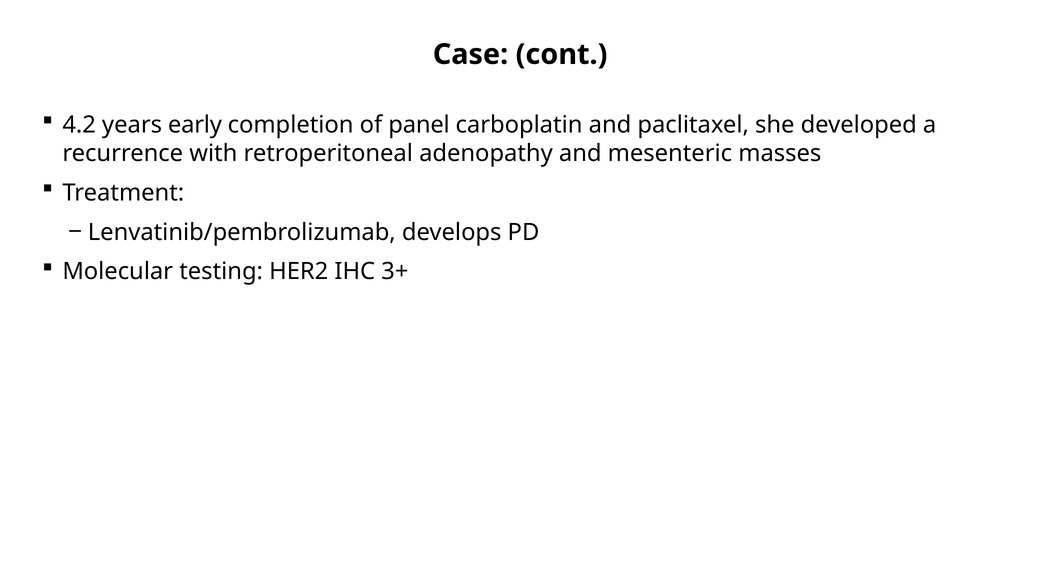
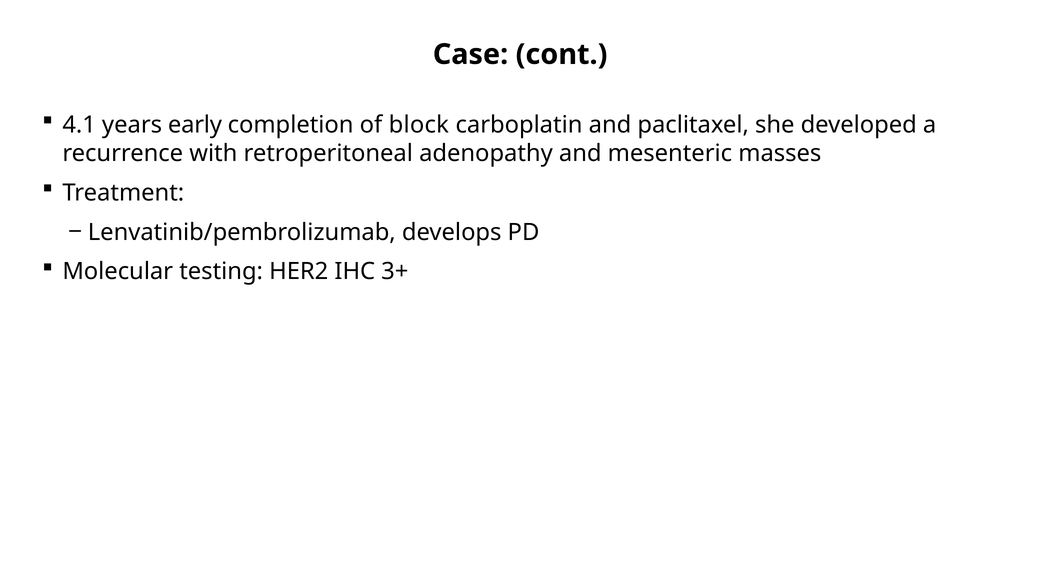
4.2: 4.2 -> 4.1
panel: panel -> block
